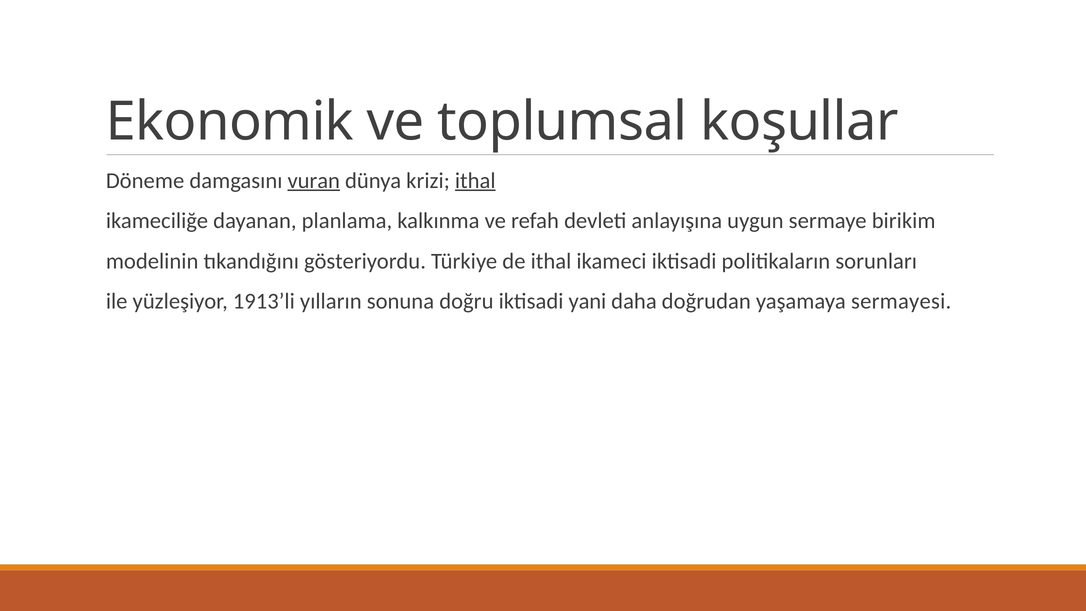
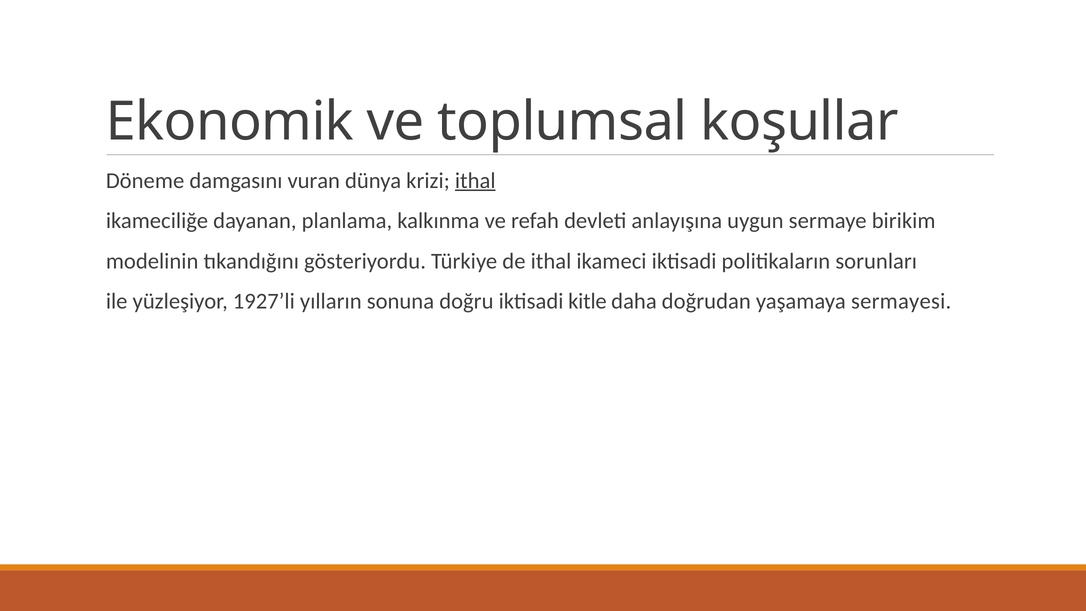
vuran underline: present -> none
1913’li: 1913’li -> 1927’li
yani: yani -> kitle
